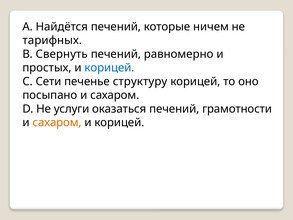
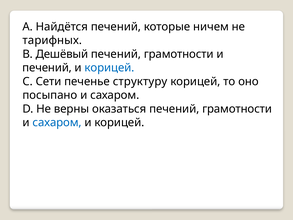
Свернуть: Свернуть -> Дешёвый
равномерно at (179, 54): равномерно -> грамотности
простых at (47, 68): простых -> печений
услуги: услуги -> верны
сахаром at (57, 122) colour: orange -> blue
